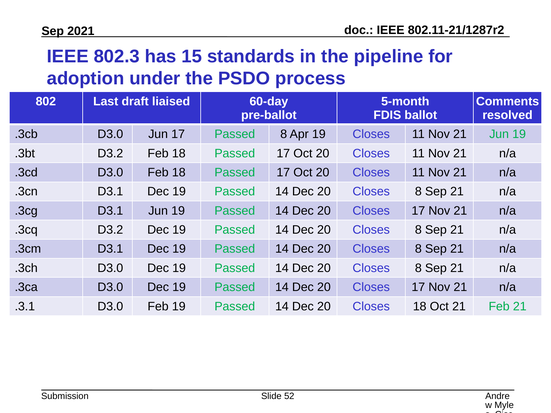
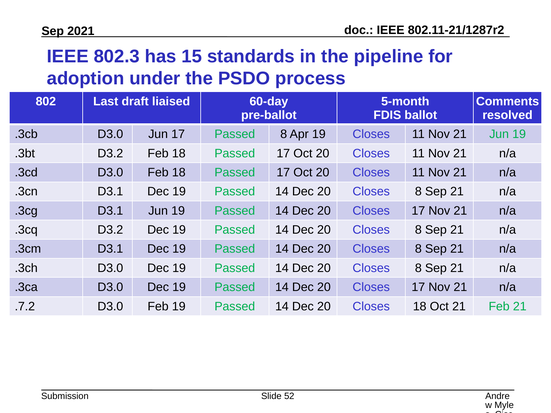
.3.1: .3.1 -> .7.2
